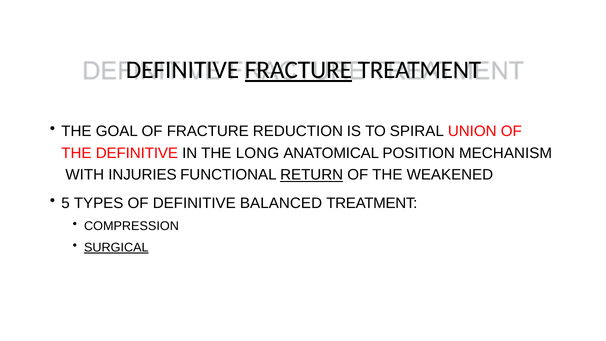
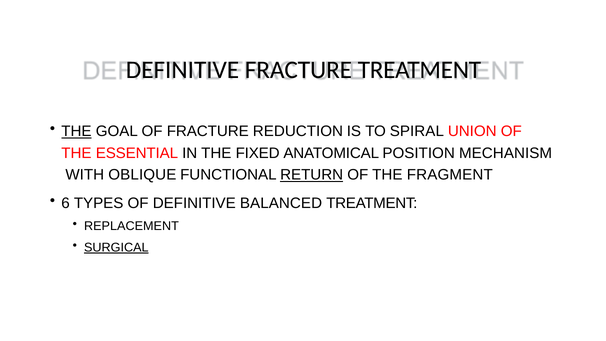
FRACTURE at (298, 70) underline: present -> none
THE at (76, 131) underline: none -> present
THE DEFINITIVE: DEFINITIVE -> ESSENTIAL
LONG: LONG -> FIXED
INJURIES: INJURIES -> OBLIQUE
WEAKENED: WEAKENED -> FRAGMENT
5: 5 -> 6
COMPRESSION: COMPRESSION -> REPLACEMENT
